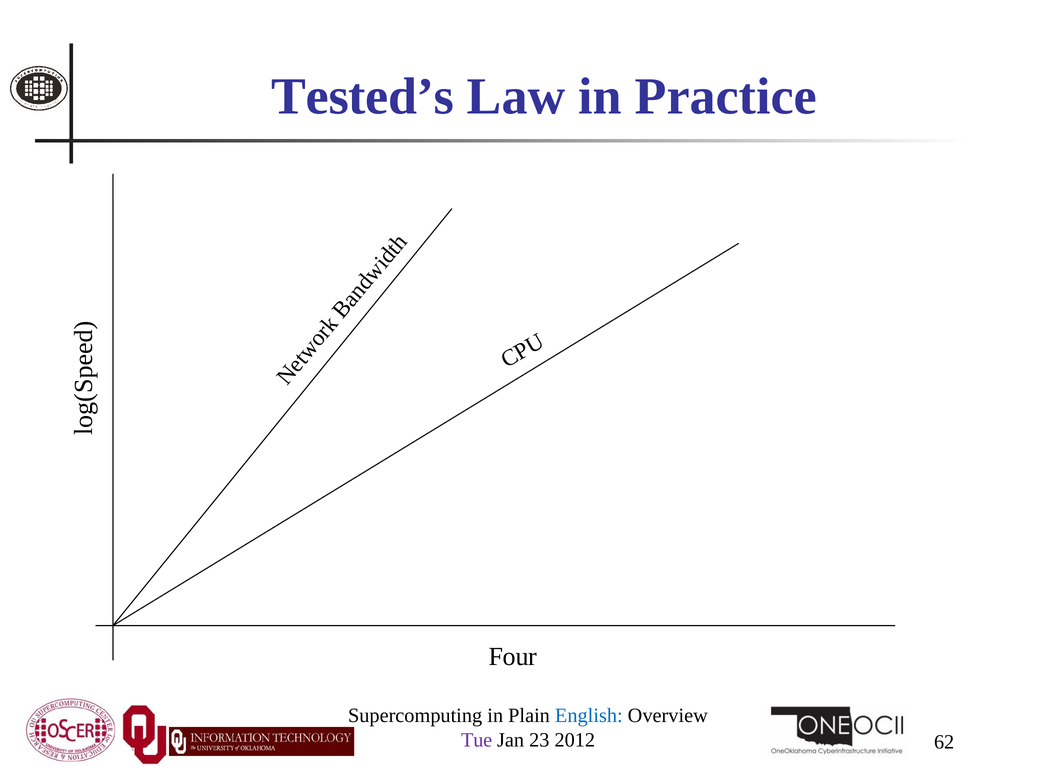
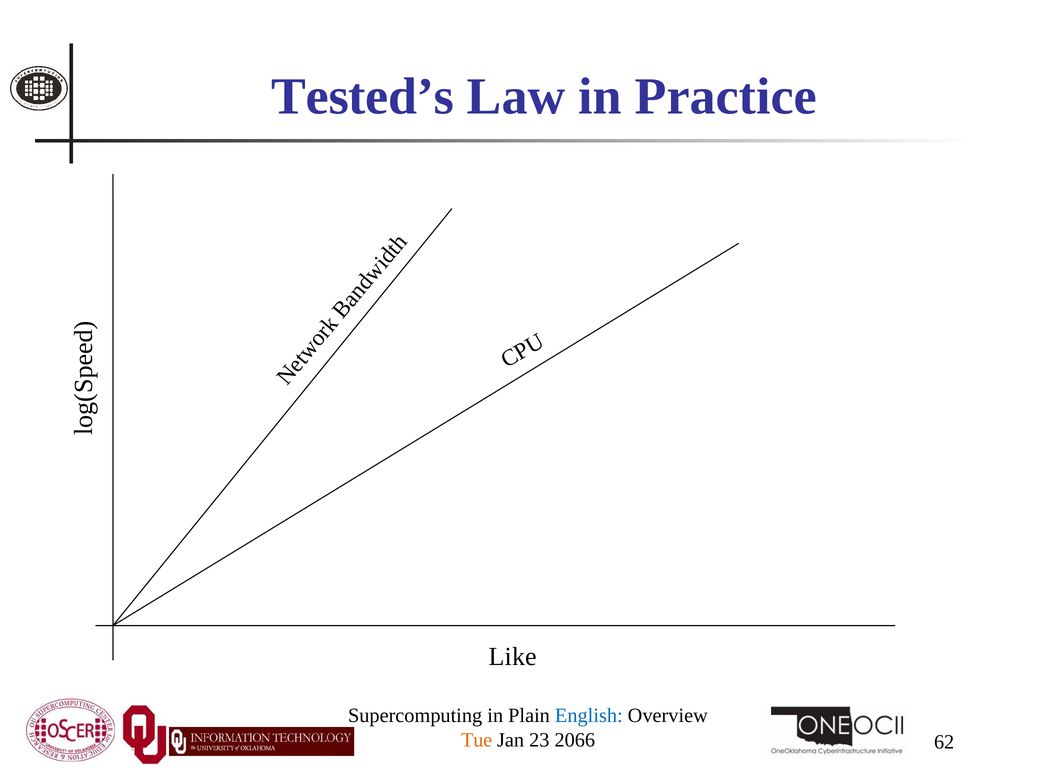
Four: Four -> Like
Tue colour: purple -> orange
2012: 2012 -> 2066
